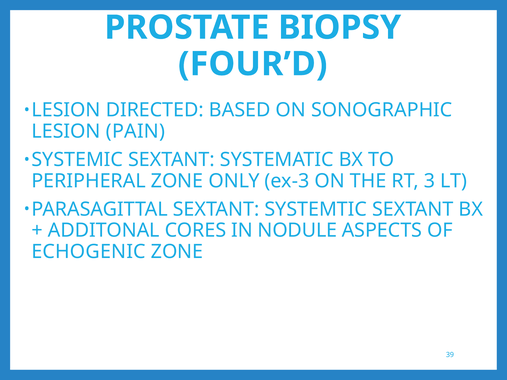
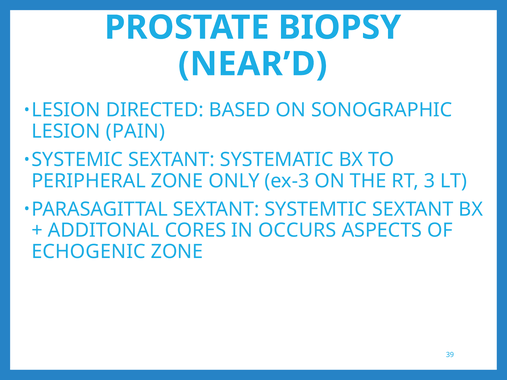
FOUR’D: FOUR’D -> NEAR’D
NODULE: NODULE -> OCCURS
